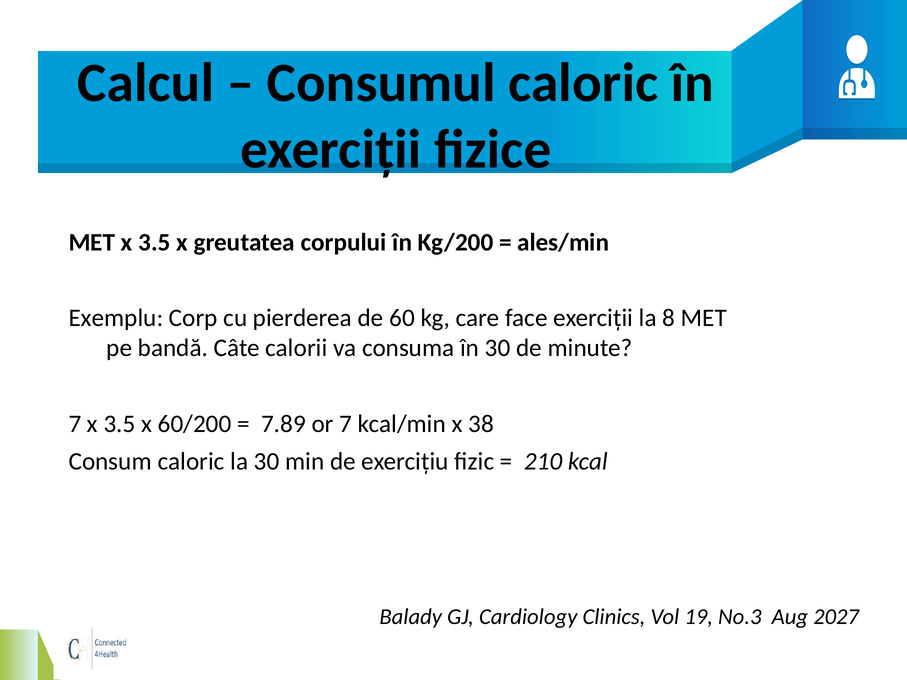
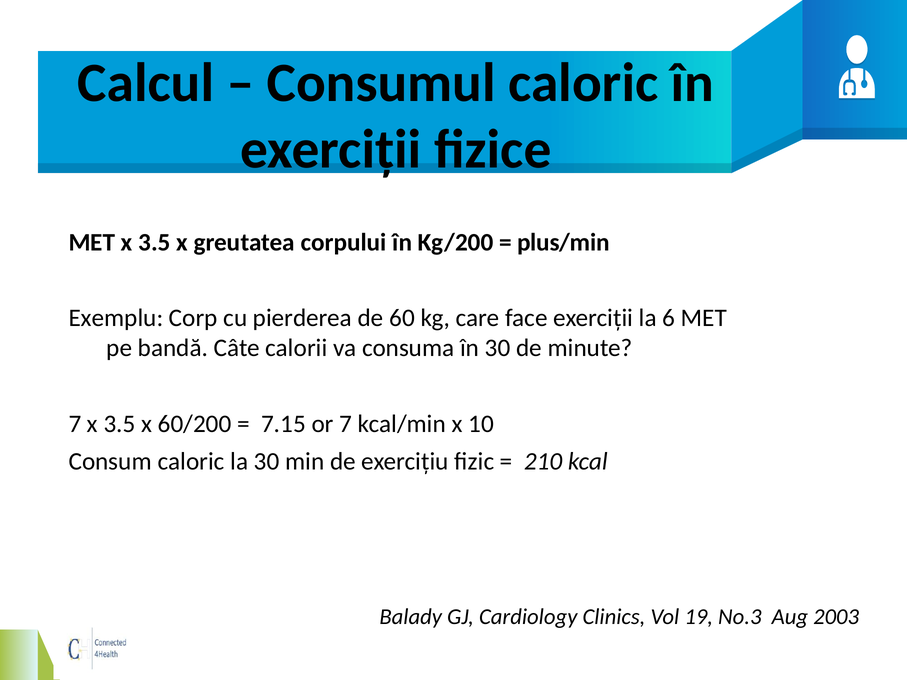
ales/min: ales/min -> plus/min
8: 8 -> 6
7.89: 7.89 -> 7.15
38: 38 -> 10
2027: 2027 -> 2003
